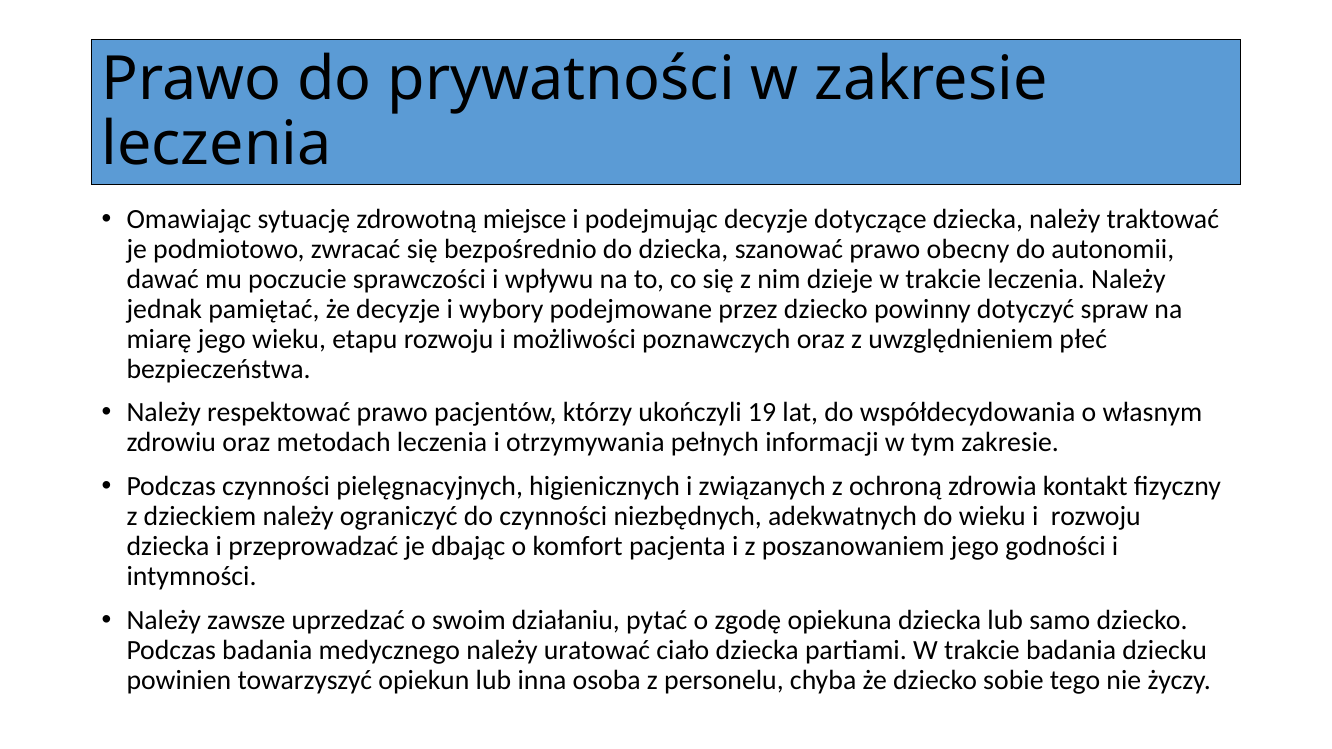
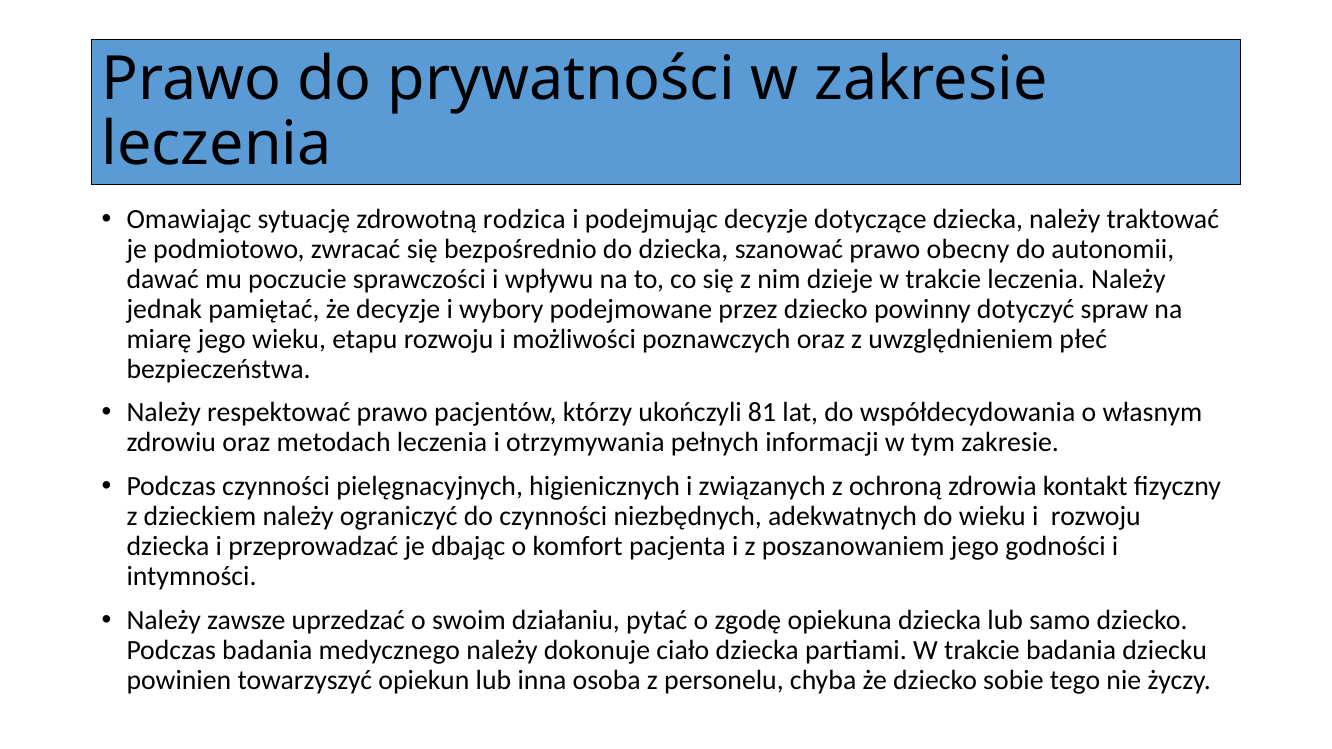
miejsce: miejsce -> rodzica
19: 19 -> 81
uratować: uratować -> dokonuje
